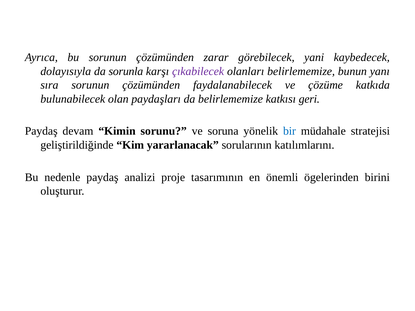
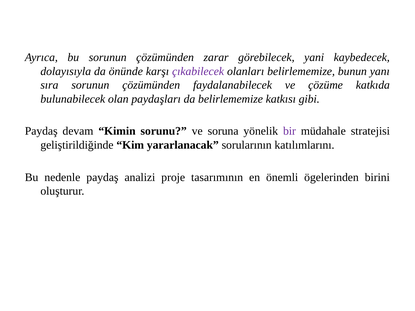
sorunla: sorunla -> önünde
geri: geri -> gibi
bir colour: blue -> purple
